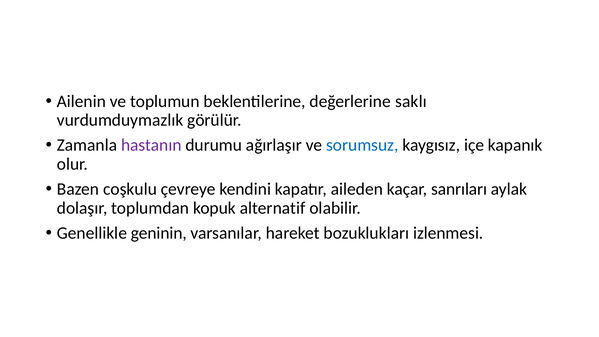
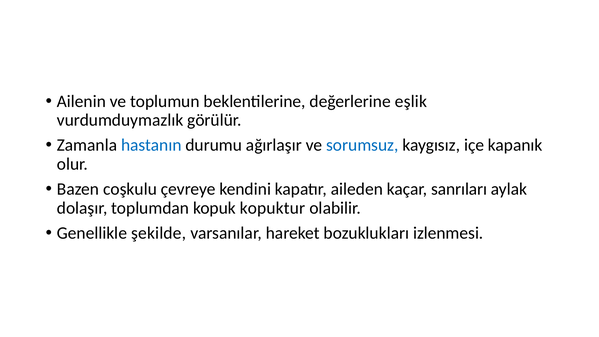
saklı: saklı -> eşlik
hastanın colour: purple -> blue
alternatif: alternatif -> kopuktur
geninin: geninin -> şekilde
